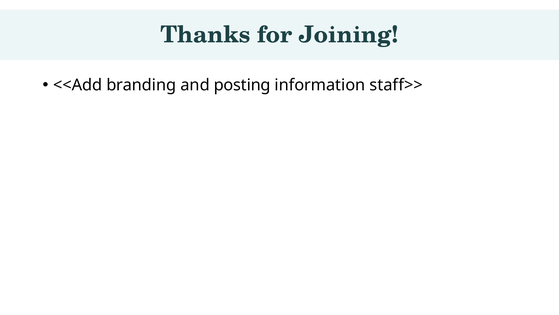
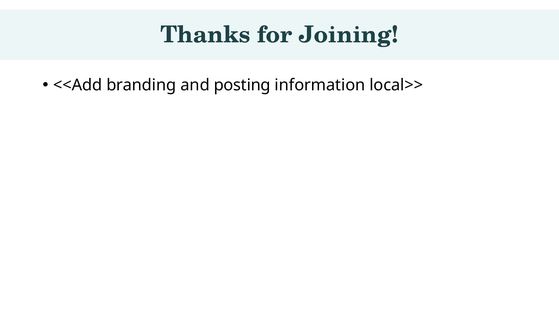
staff>>: staff>> -> local>>
